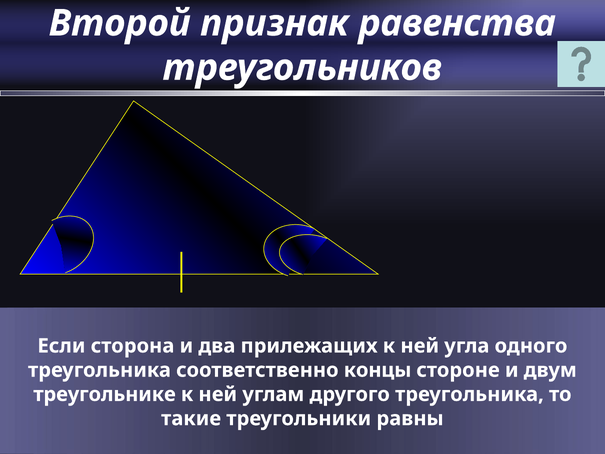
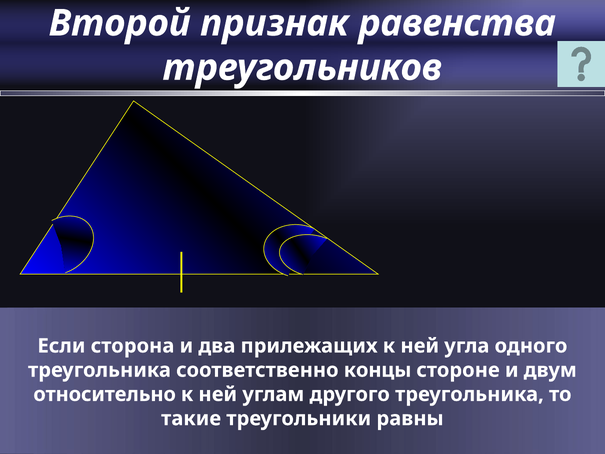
треугольнике: треугольнике -> относительно
